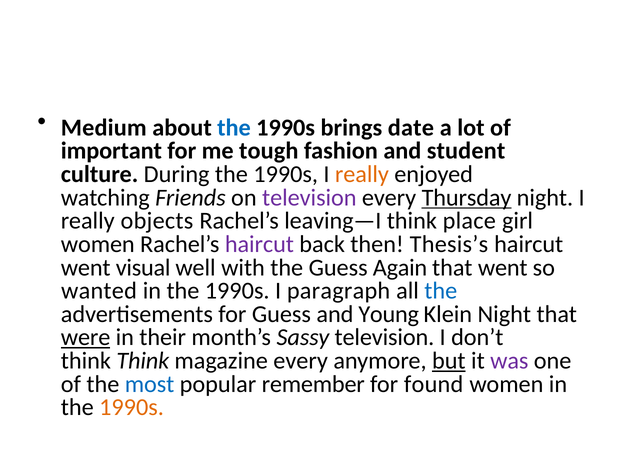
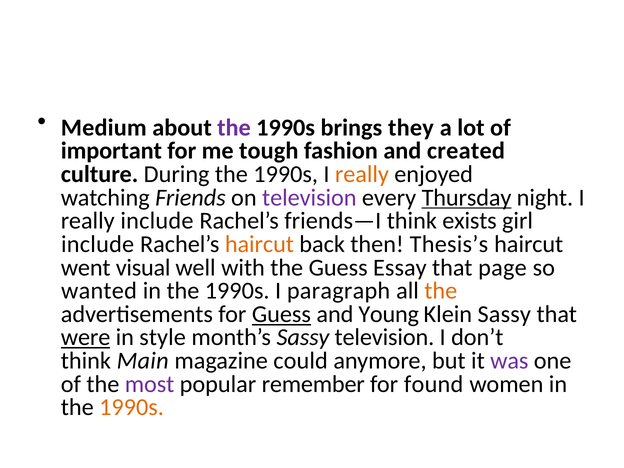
the at (234, 128) colour: blue -> purple
date: date -> they
student: student -> created
really objects: objects -> include
leaving—I: leaving—I -> friends—I
place: place -> exists
women at (98, 244): women -> include
haircut at (259, 244) colour: purple -> orange
Again: Again -> Essay
that went: went -> page
the at (441, 291) colour: blue -> orange
Guess at (281, 314) underline: none -> present
Klein Night: Night -> Sassy
their: their -> style
think Think: Think -> Main
magazine every: every -> could
but underline: present -> none
most colour: blue -> purple
